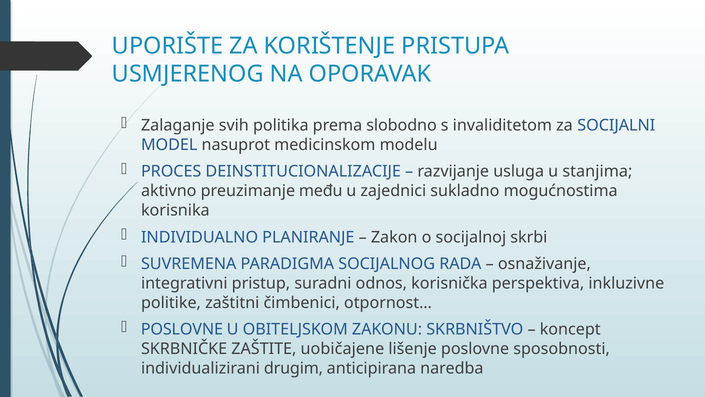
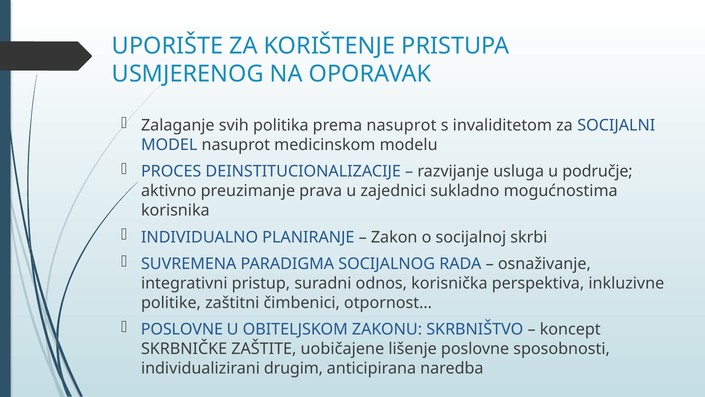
prema slobodno: slobodno -> nasuprot
stanjima: stanjima -> područje
među: među -> prava
